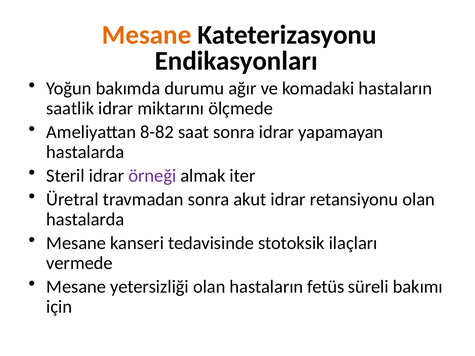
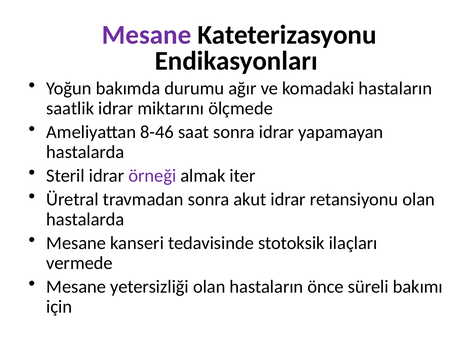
Mesane at (147, 35) colour: orange -> purple
8-82: 8-82 -> 8-46
fetüs: fetüs -> önce
